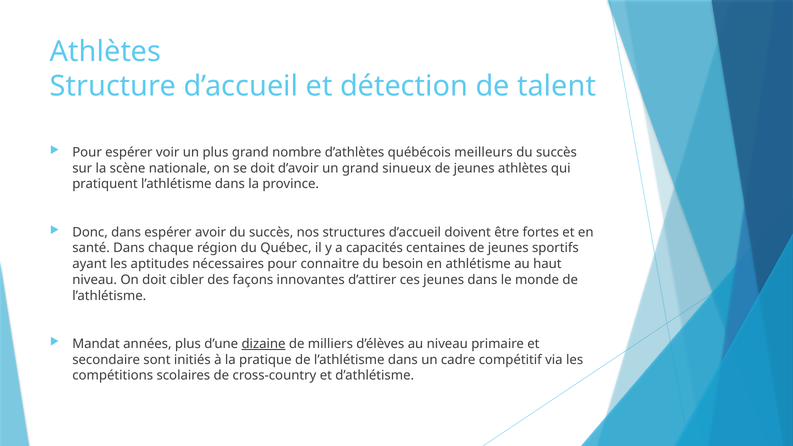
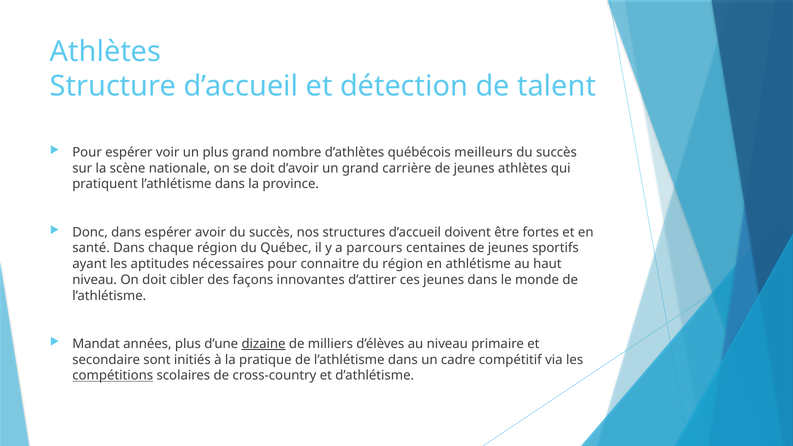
sinueux: sinueux -> carrière
capacités: capacités -> parcours
du besoin: besoin -> région
compétitions underline: none -> present
